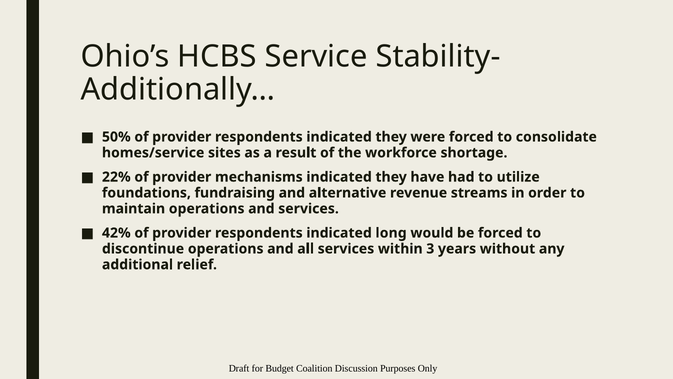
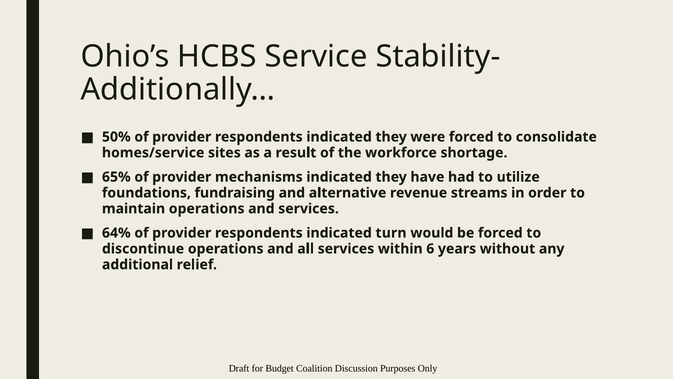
22%: 22% -> 65%
42%: 42% -> 64%
long: long -> turn
3: 3 -> 6
